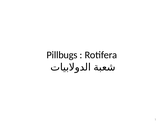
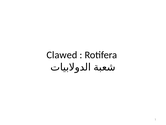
Pillbugs: Pillbugs -> Clawed
